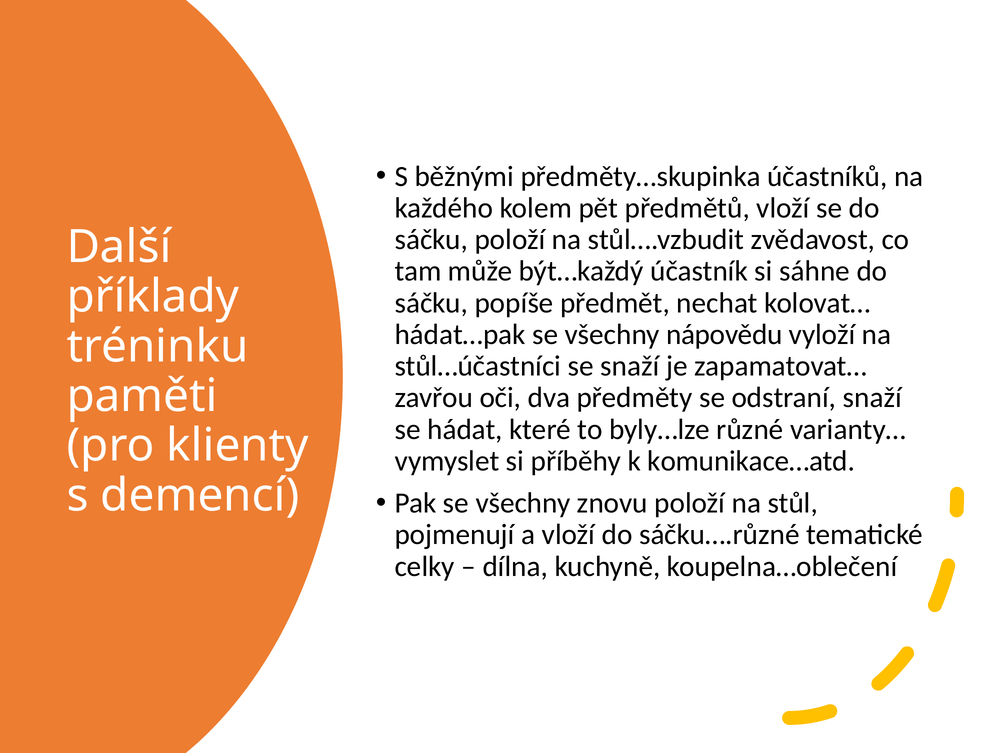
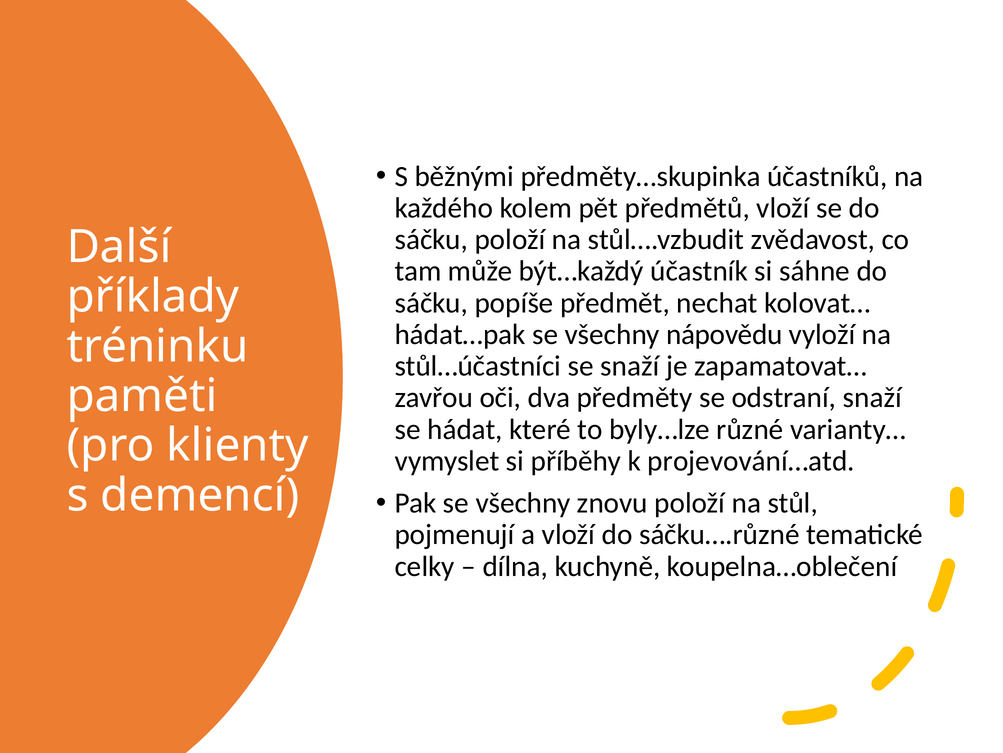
komunikace…atd: komunikace…atd -> projevování…atd
